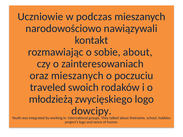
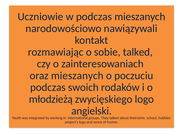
sobie about: about -> talked
traveled at (48, 88): traveled -> podczas
dowcipy: dowcipy -> angielski
